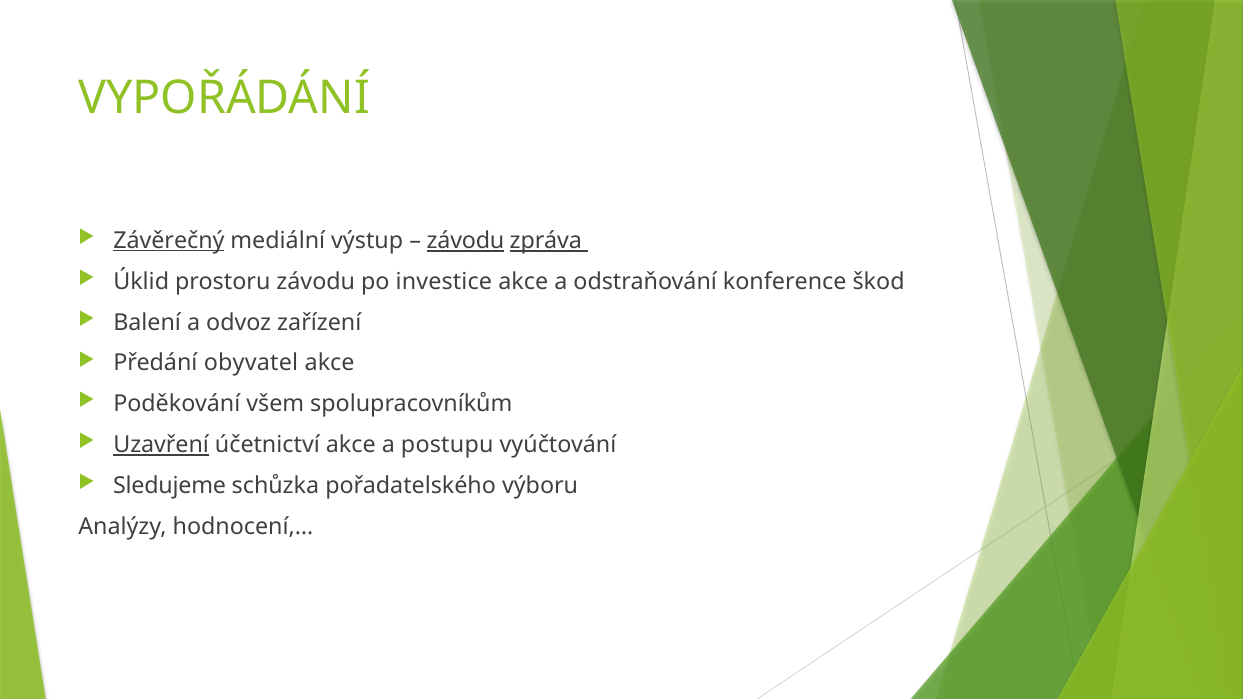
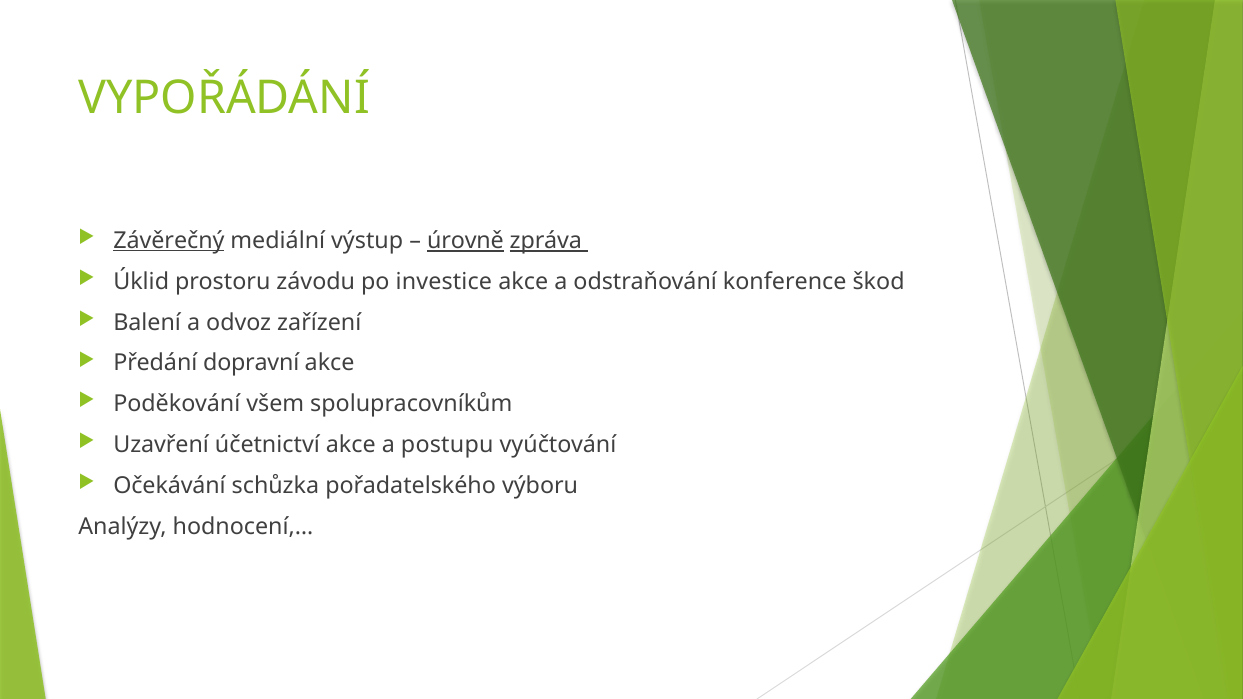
závodu at (466, 241): závodu -> úrovně
obyvatel: obyvatel -> dopravní
Uzavření underline: present -> none
Sledujeme: Sledujeme -> Očekávání
